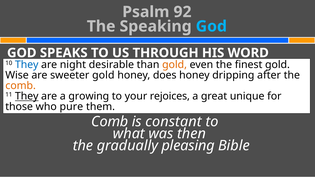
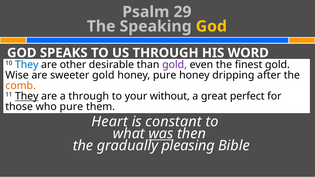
92: 92 -> 29
God at (211, 26) colour: light blue -> yellow
night: night -> other
gold at (175, 65) colour: orange -> purple
honey does: does -> pure
a growing: growing -> through
rejoices: rejoices -> without
unique: unique -> perfect
Comb at (110, 122): Comb -> Heart
was underline: none -> present
